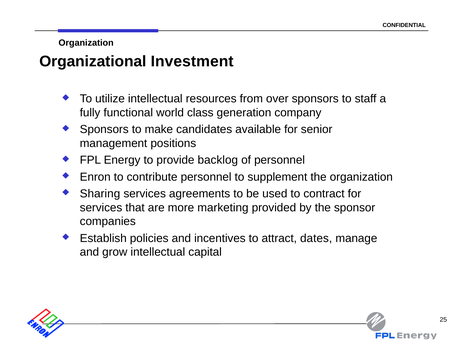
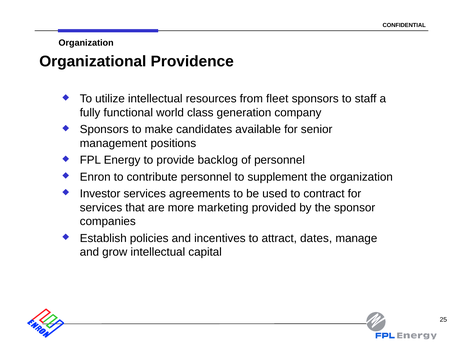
Investment: Investment -> Providence
over: over -> fleet
Sharing: Sharing -> Investor
